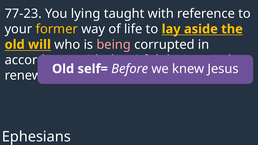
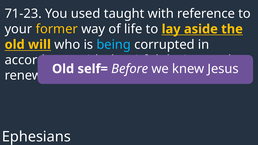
77-23: 77-23 -> 71-23
lying: lying -> used
being colour: pink -> light blue
